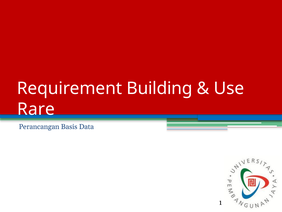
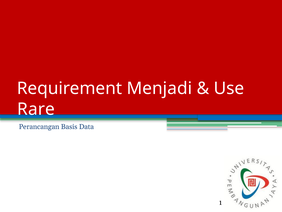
Building: Building -> Menjadi
